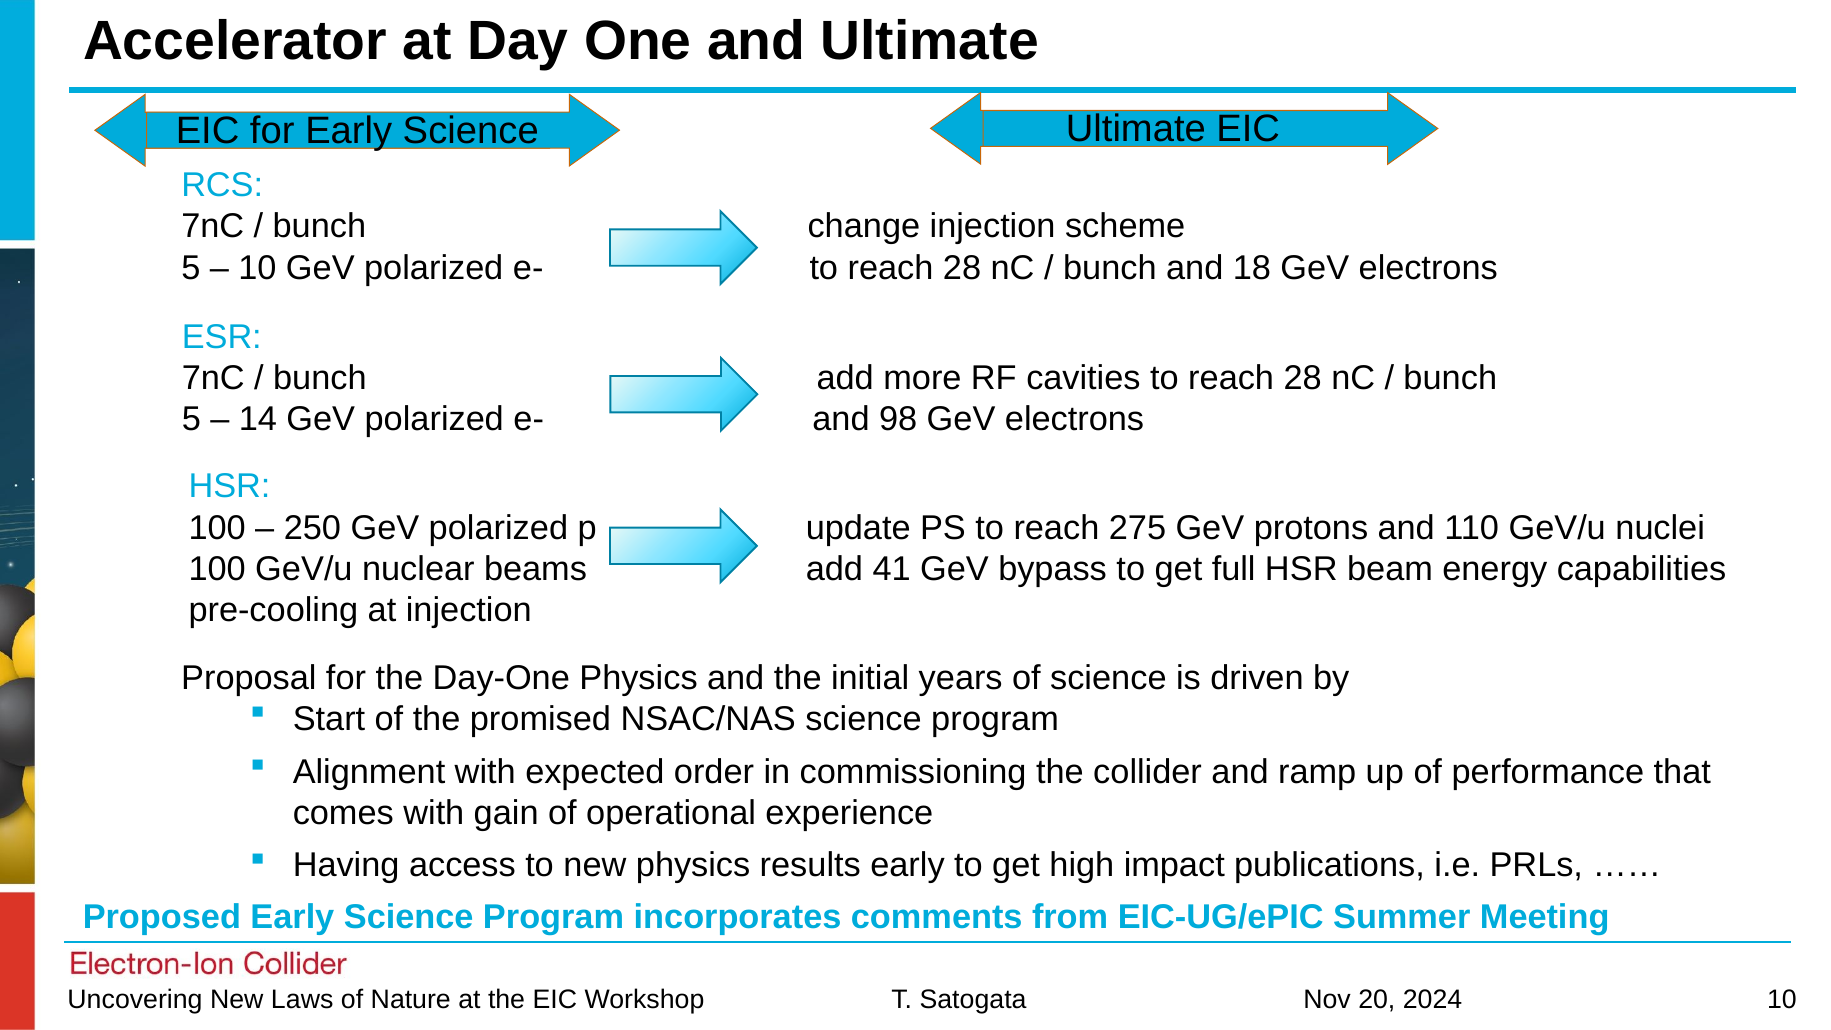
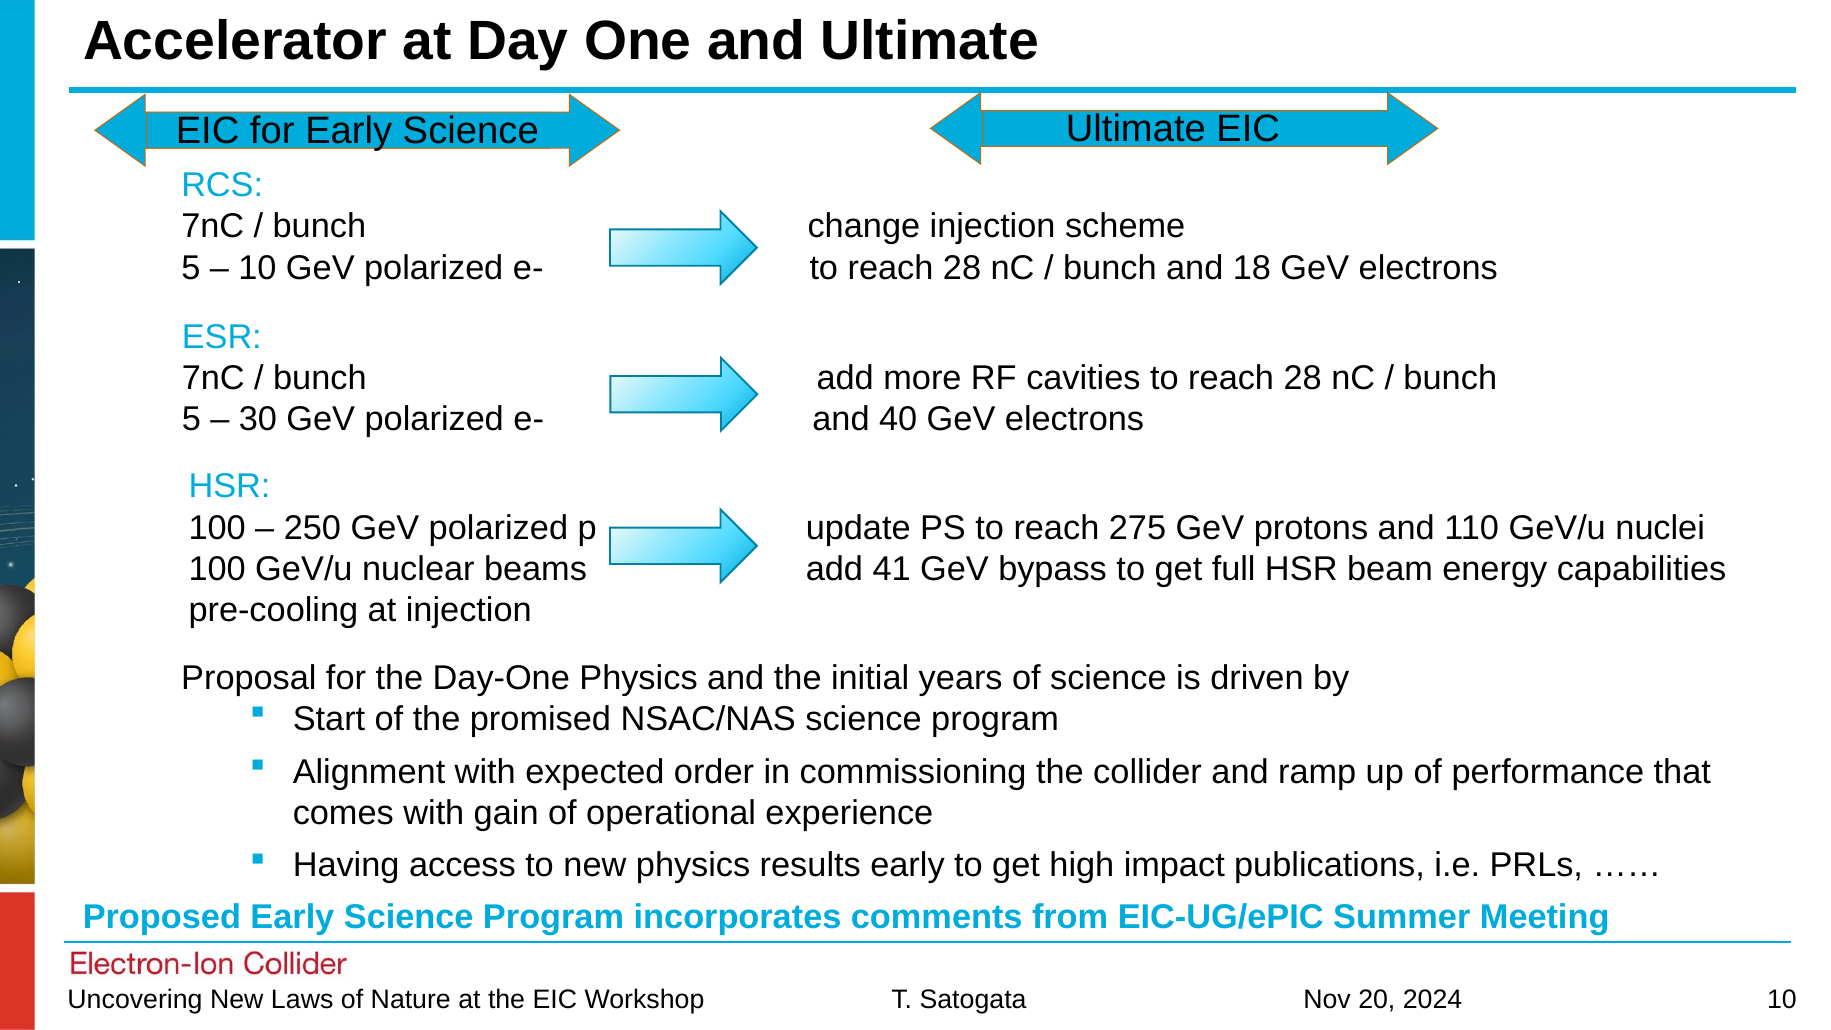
14: 14 -> 30
98: 98 -> 40
